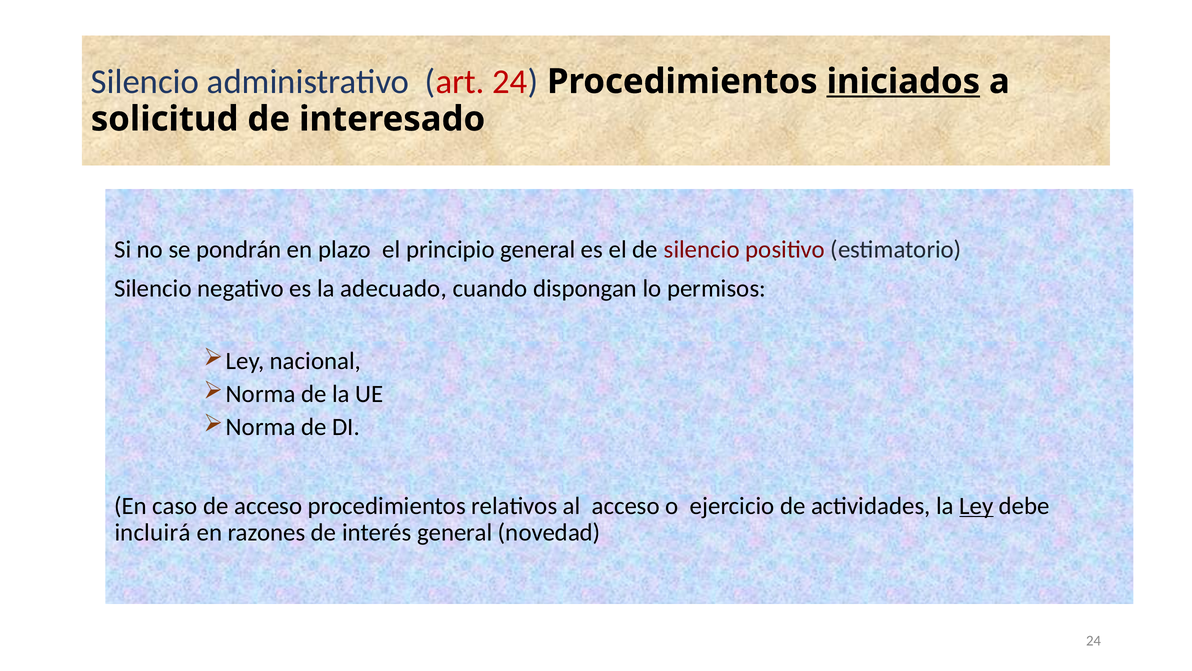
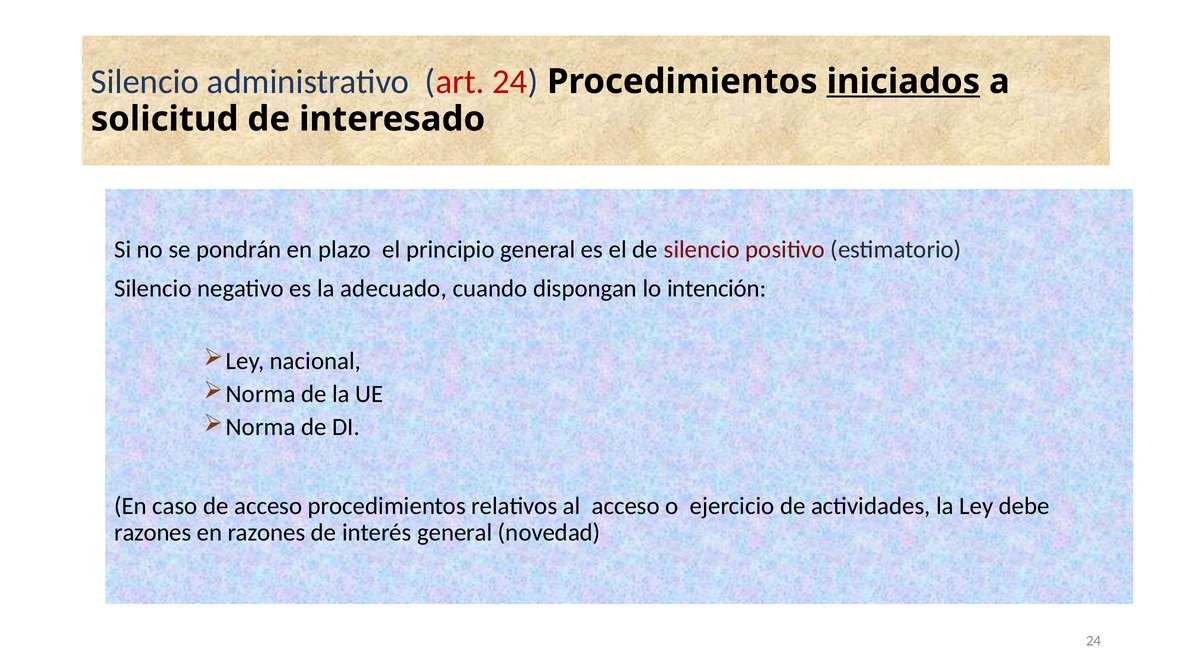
permisos: permisos -> intención
Ley at (976, 505) underline: present -> none
incluirá at (152, 532): incluirá -> razones
